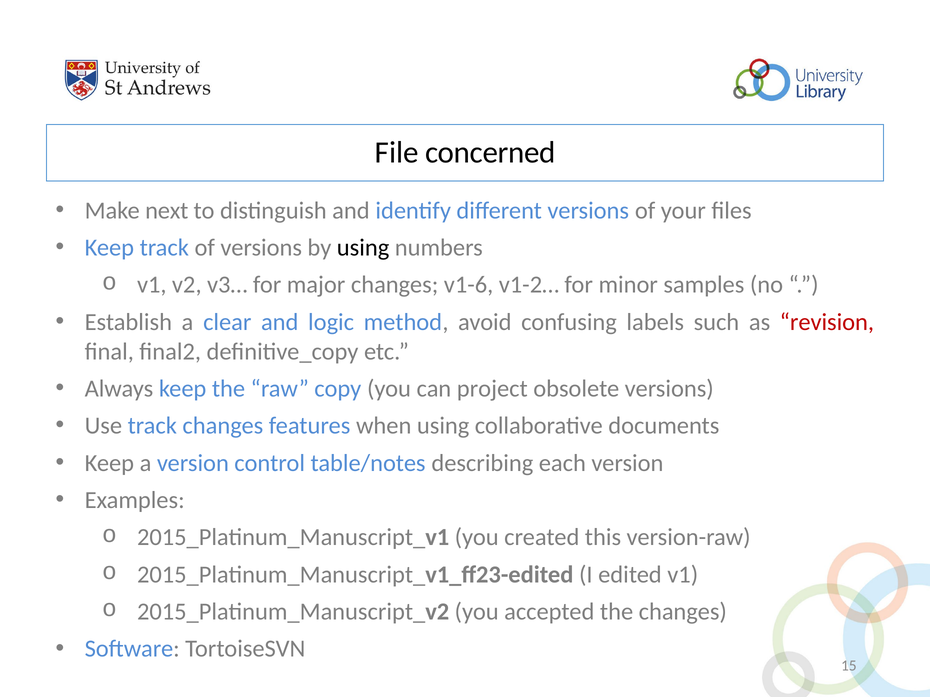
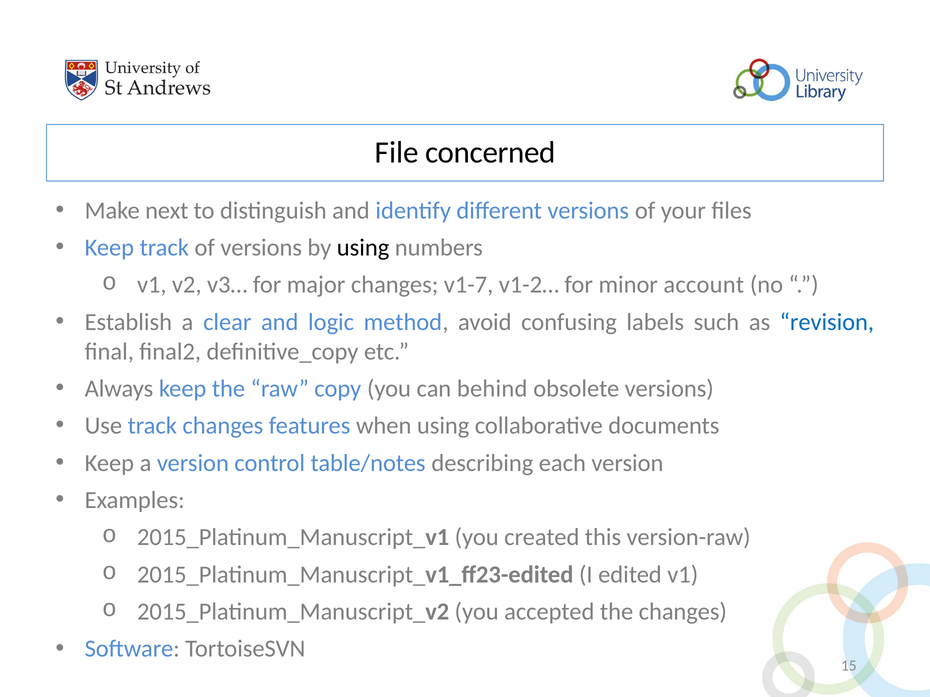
v1-6: v1-6 -> v1-7
samples: samples -> account
revision colour: red -> blue
project: project -> behind
